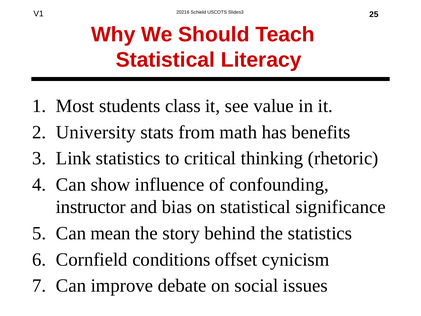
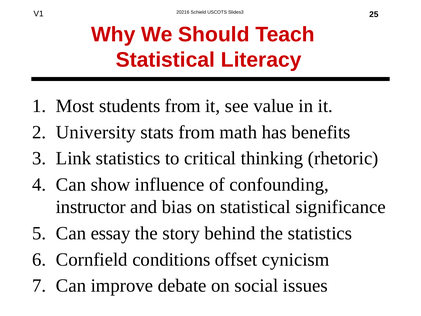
students class: class -> from
mean: mean -> essay
